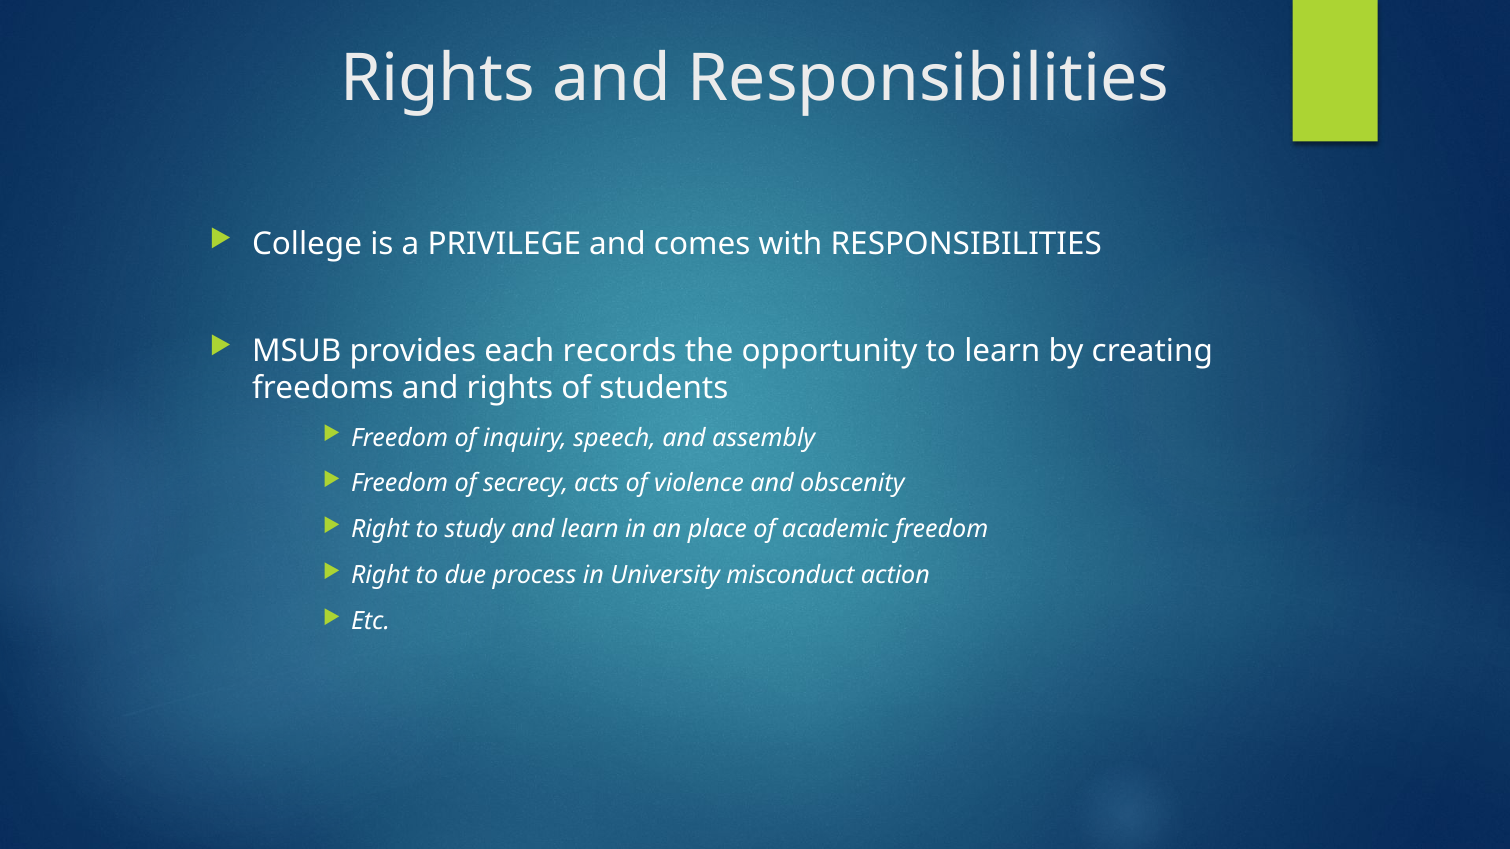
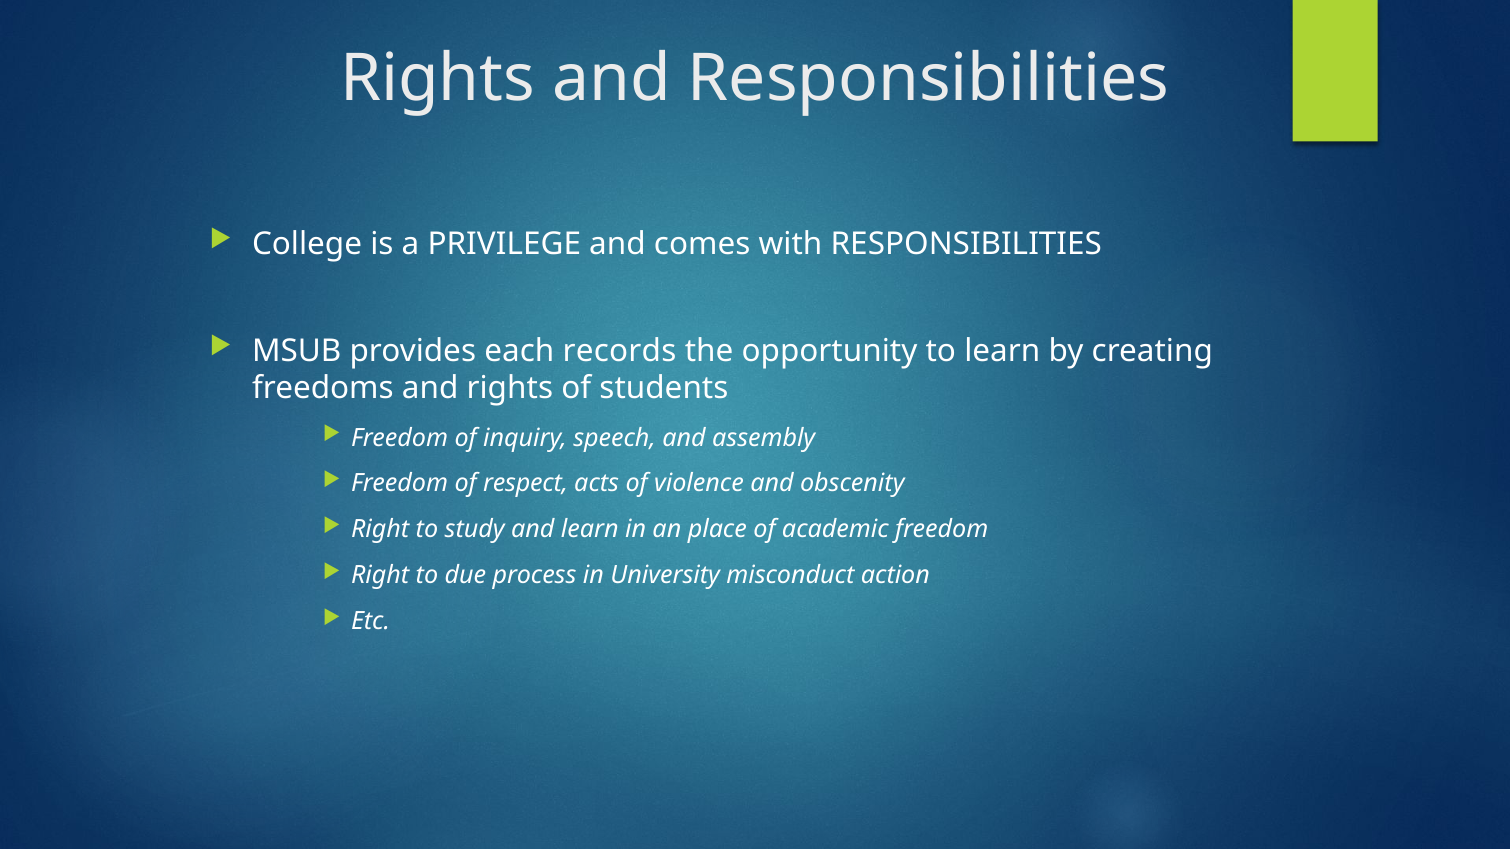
secrecy: secrecy -> respect
